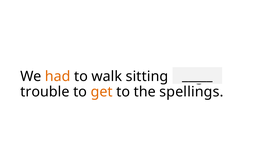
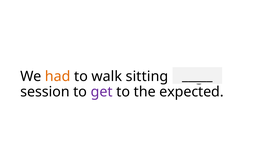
trouble: trouble -> session
get colour: orange -> purple
spellings: spellings -> expected
